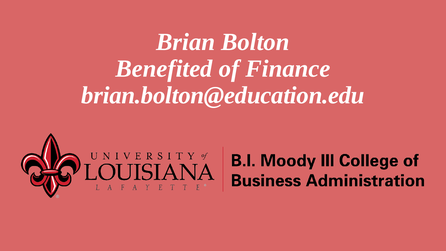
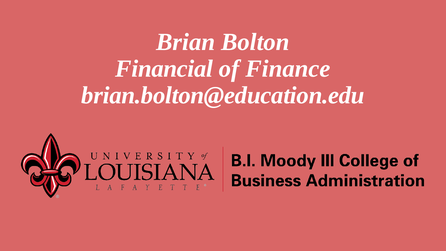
Benefited: Benefited -> Financial
